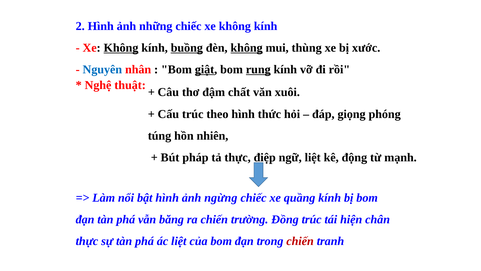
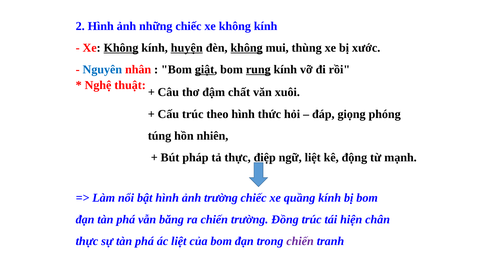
buồng: buồng -> huyện
ảnh ngừng: ngừng -> trường
chiến at (300, 241) colour: red -> purple
